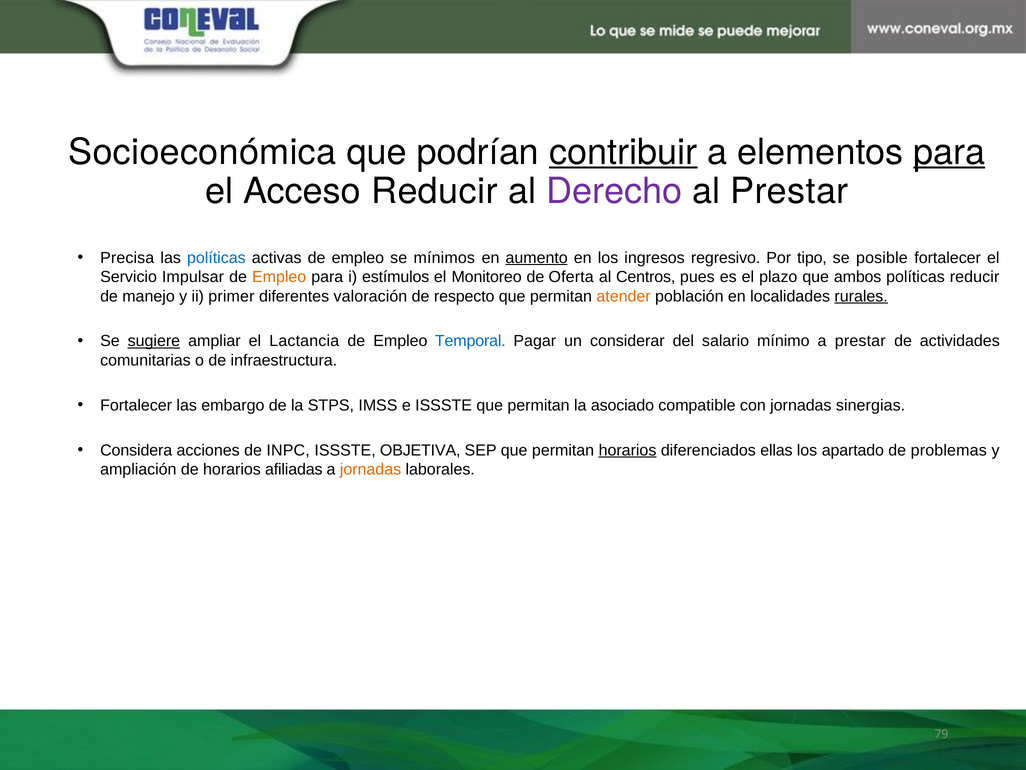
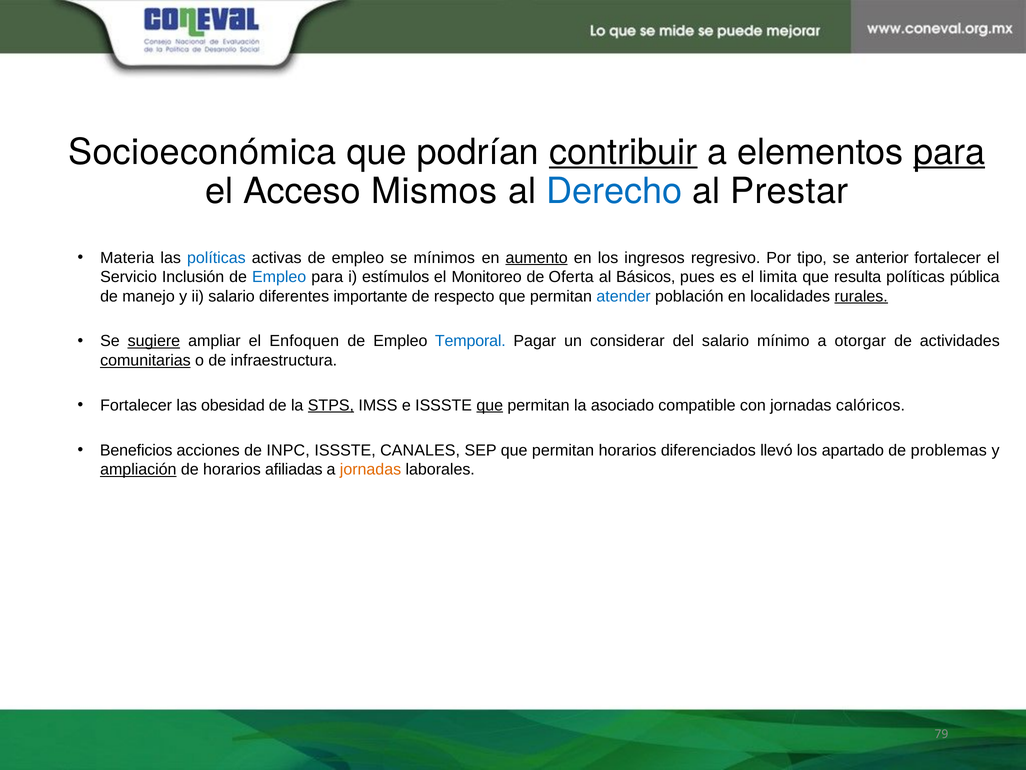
Acceso Reducir: Reducir -> Mismos
Derecho colour: purple -> blue
Precisa: Precisa -> Materia
posible: posible -> anterior
Impulsar: Impulsar -> Inclusión
Empleo at (279, 277) colour: orange -> blue
Centros: Centros -> Básicos
plazo: plazo -> limita
ambos: ambos -> resulta
políticas reducir: reducir -> pública
ii primer: primer -> salario
valoración: valoración -> importante
atender colour: orange -> blue
Lactancia: Lactancia -> Enfoquen
a prestar: prestar -> otorgar
comunitarias underline: none -> present
embargo: embargo -> obesidad
STPS underline: none -> present
que at (490, 405) underline: none -> present
sinergias: sinergias -> calóricos
Considera: Considera -> Beneficios
OBJETIVA: OBJETIVA -> CANALES
horarios at (628, 450) underline: present -> none
ellas: ellas -> llevó
ampliación underline: none -> present
